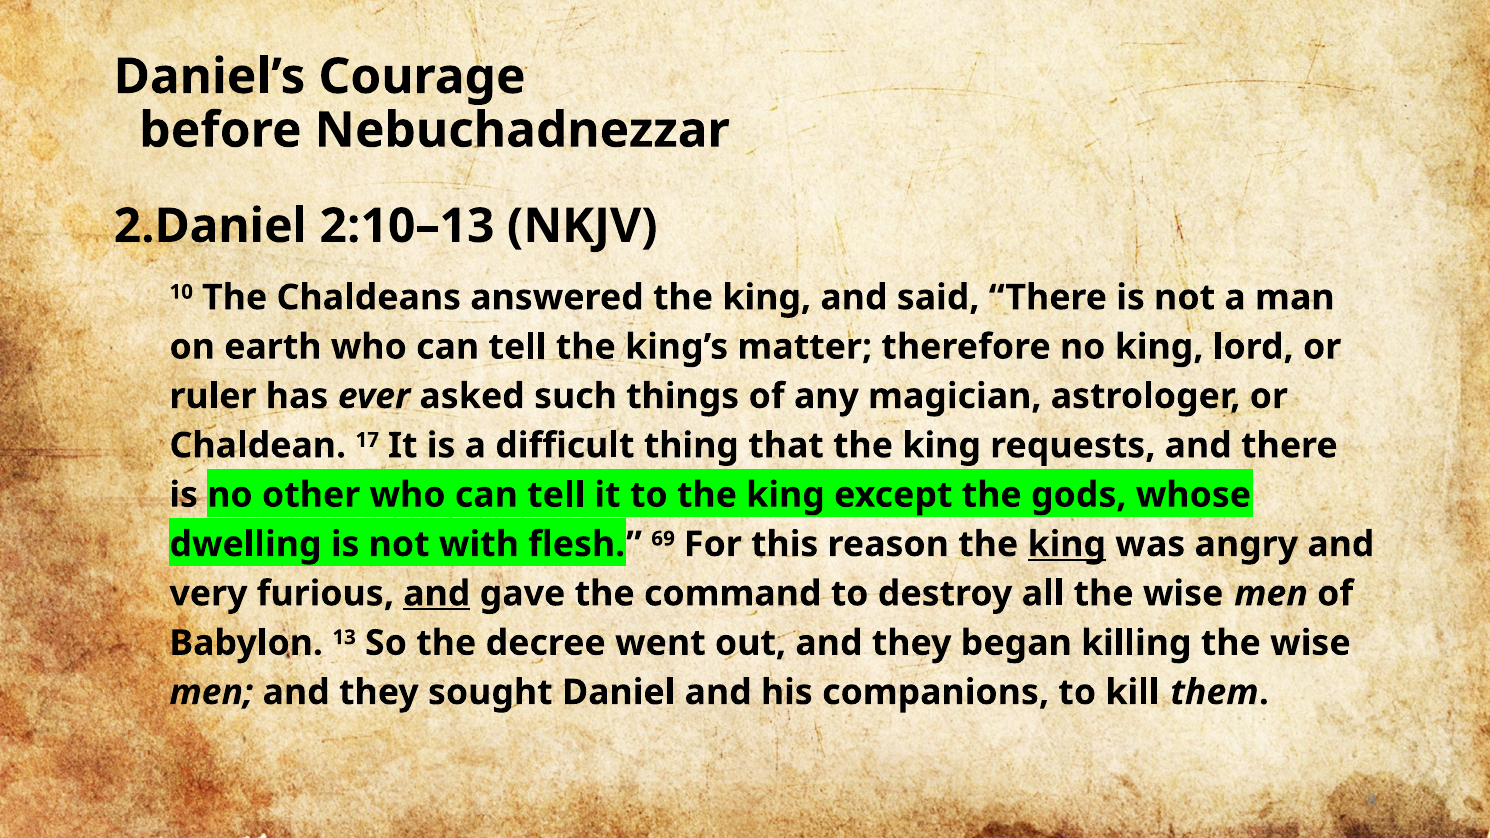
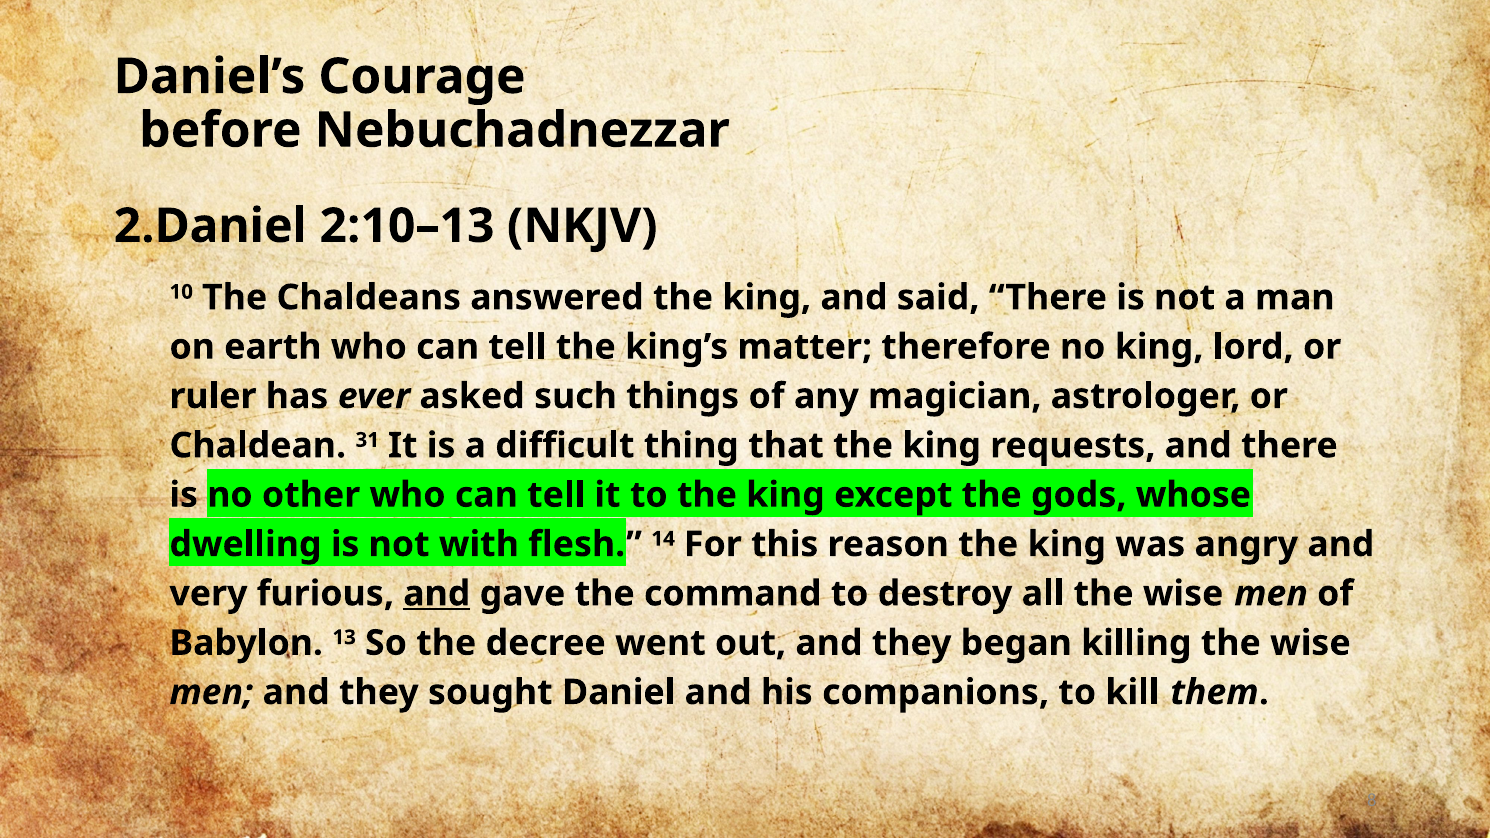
17: 17 -> 31
69: 69 -> 14
king at (1067, 544) underline: present -> none
